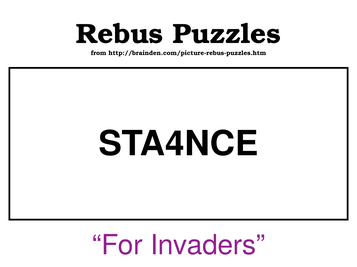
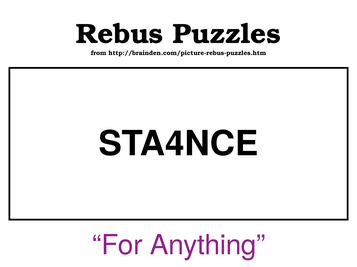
Invaders: Invaders -> Anything
